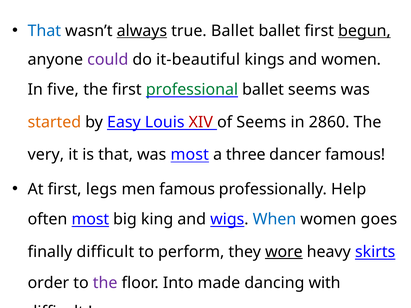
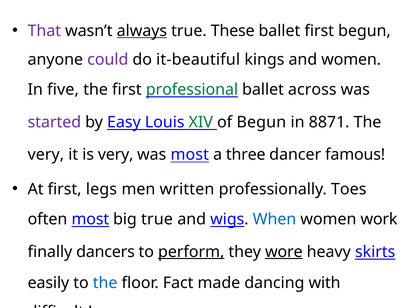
That at (44, 31) colour: blue -> purple
true Ballet: Ballet -> These
begun at (364, 31) underline: present -> none
ballet seems: seems -> across
started colour: orange -> purple
XIV colour: red -> green
of Seems: Seems -> Begun
2860: 2860 -> 8871
is that: that -> very
men famous: famous -> written
Help: Help -> Toes
big king: king -> true
goes: goes -> work
finally difficult: difficult -> dancers
perform underline: none -> present
order: order -> easily
the at (105, 283) colour: purple -> blue
Into: Into -> Fact
